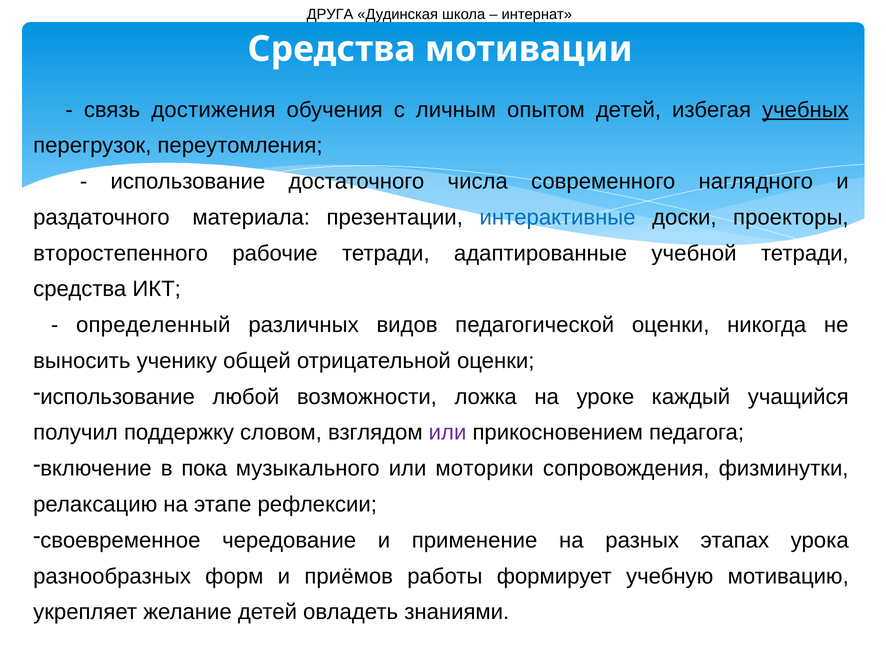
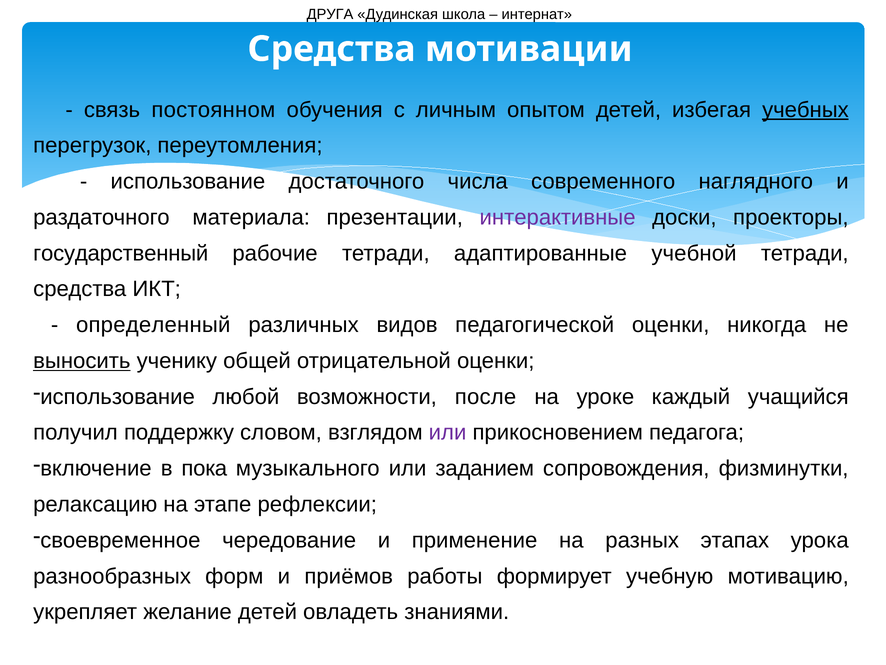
достижения: достижения -> постоянном
интерактивные colour: blue -> purple
второстепенного: второстепенного -> государственный
выносить underline: none -> present
ложка: ложка -> после
моторики: моторики -> заданием
